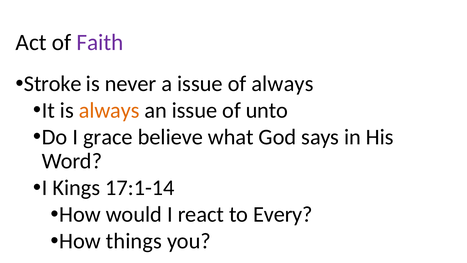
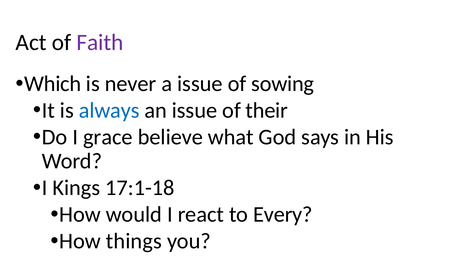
Stroke: Stroke -> Which
of always: always -> sowing
always at (109, 110) colour: orange -> blue
unto: unto -> their
17:1-14: 17:1-14 -> 17:1-18
